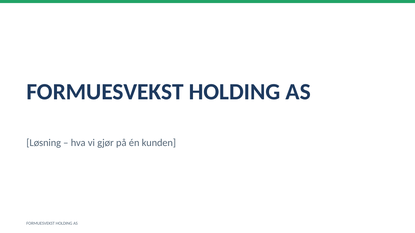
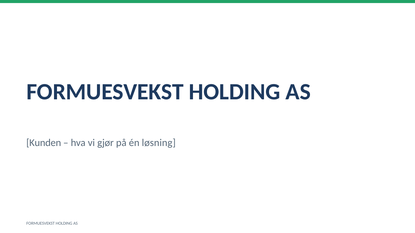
Løsning: Løsning -> Kunden
kunden: kunden -> løsning
